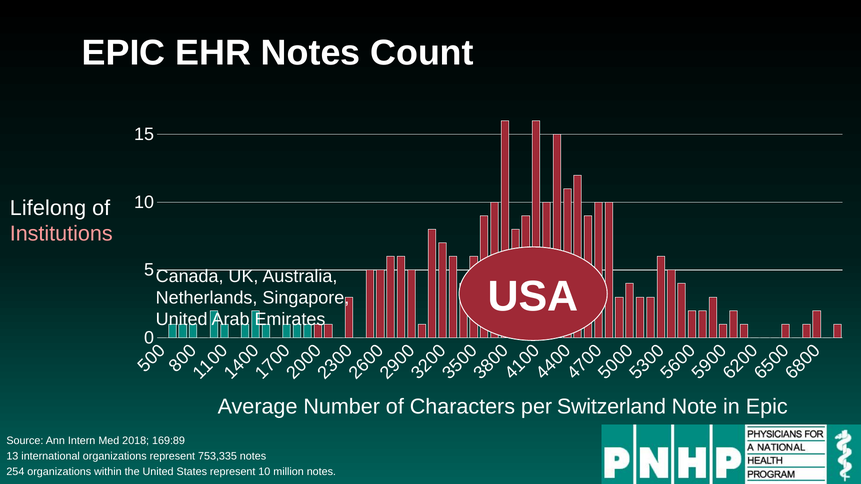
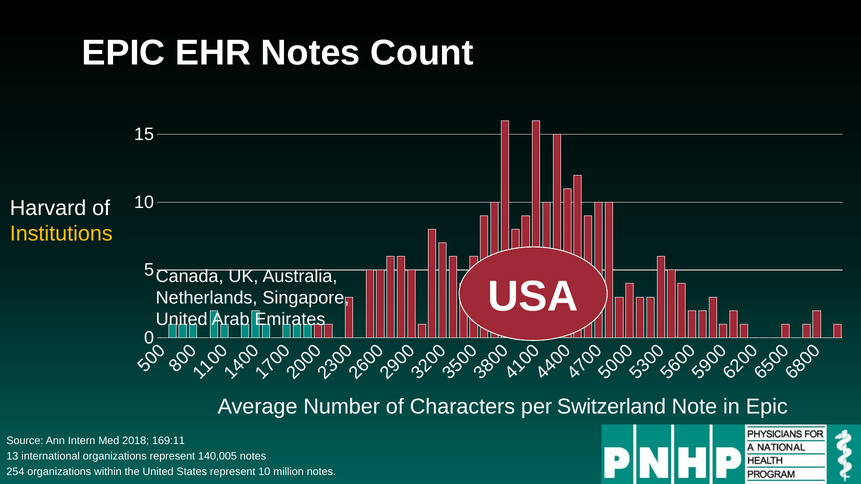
Lifelong: Lifelong -> Harvard
Institutions colour: pink -> yellow
169:89: 169:89 -> 169:11
753,335: 753,335 -> 140,005
